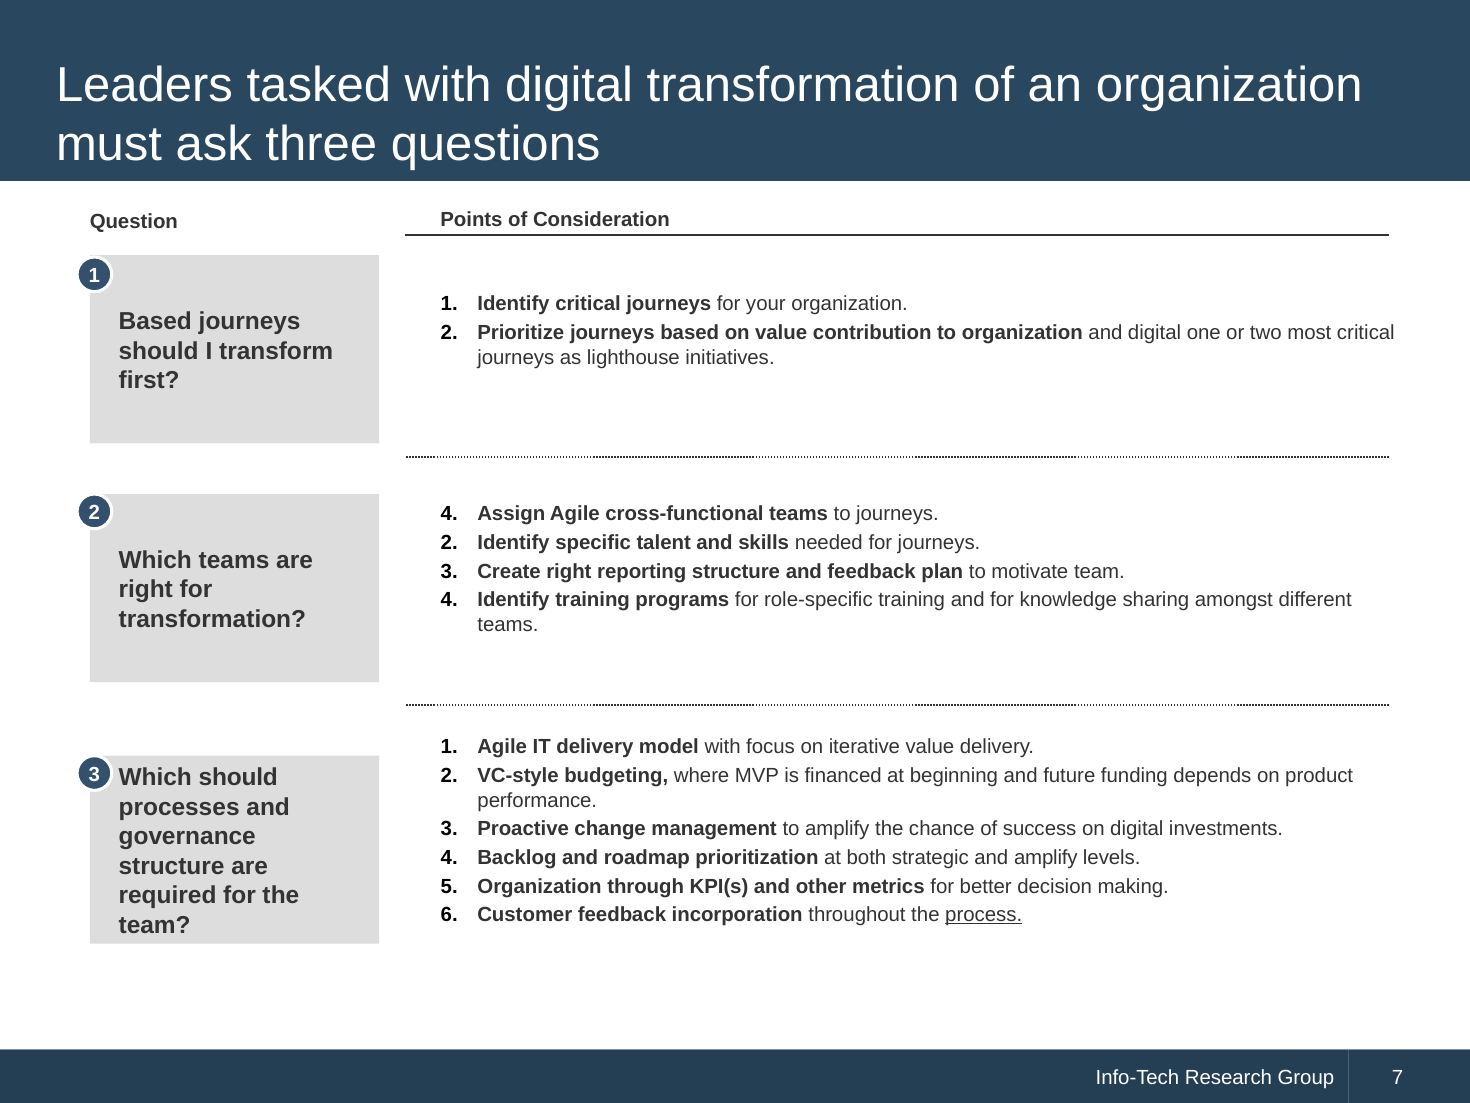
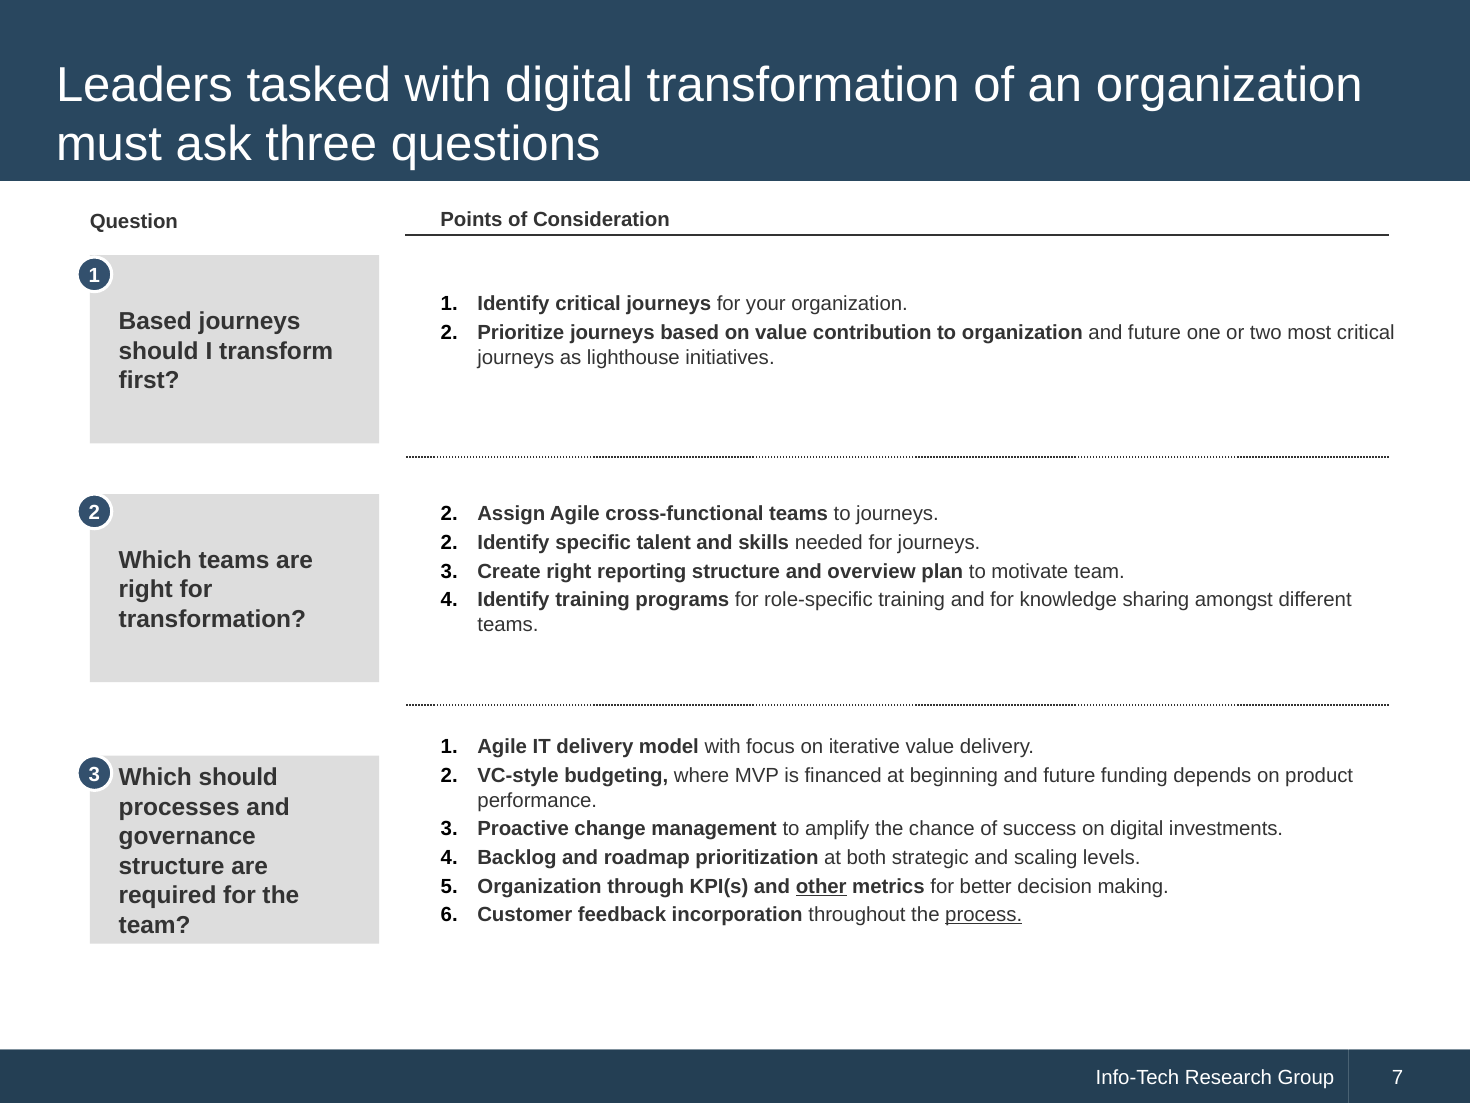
organization and digital: digital -> future
2 4: 4 -> 2
and feedback: feedback -> overview
and amplify: amplify -> scaling
other underline: none -> present
